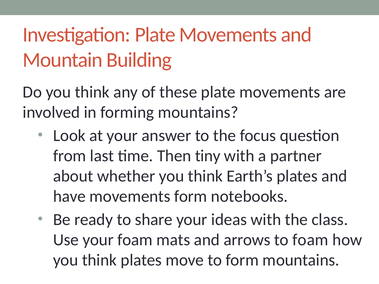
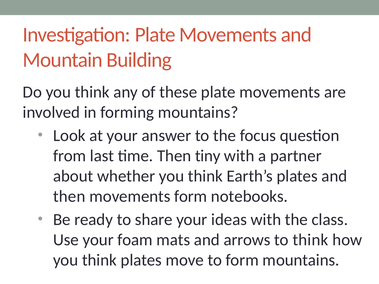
have at (69, 196): have -> then
to foam: foam -> think
